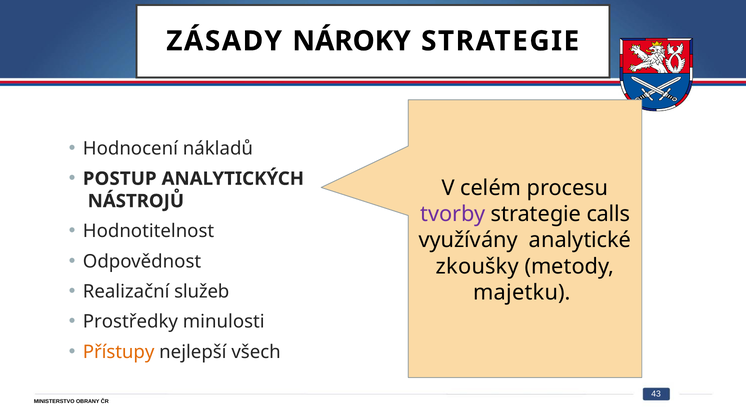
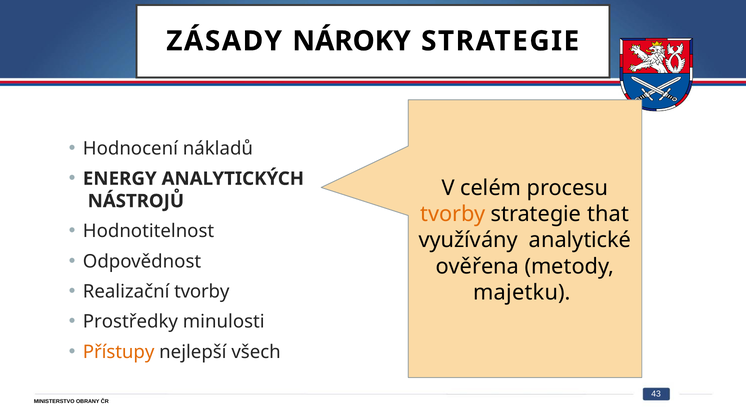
POSTUP: POSTUP -> ENERGY
tvorby at (453, 214) colour: purple -> orange
calls: calls -> that
zkoušky: zkoušky -> ověřena
Realizační služeb: služeb -> tvorby
